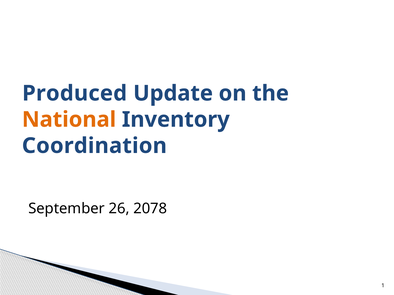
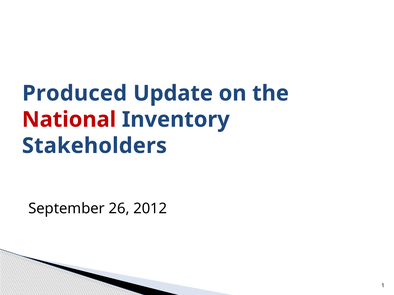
National colour: orange -> red
Coordination: Coordination -> Stakeholders
2078: 2078 -> 2012
